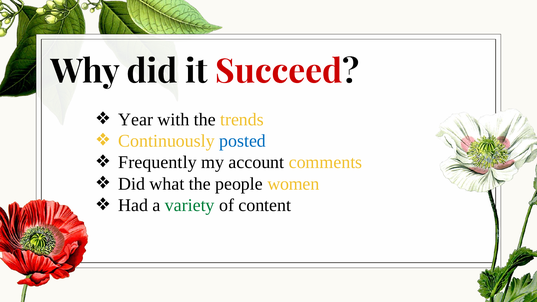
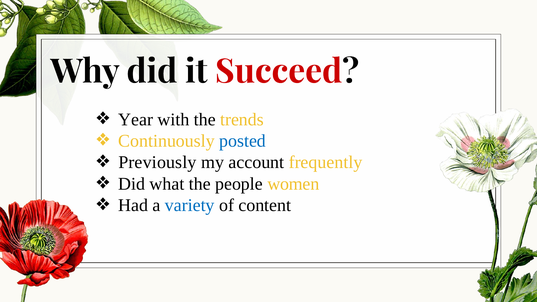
Frequently: Frequently -> Previously
comments: comments -> frequently
variety colour: green -> blue
